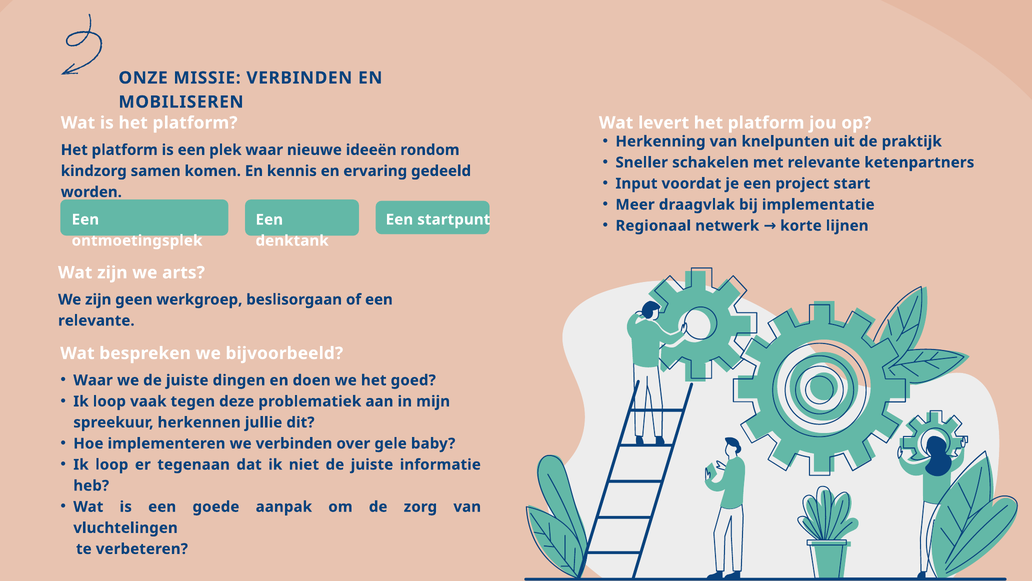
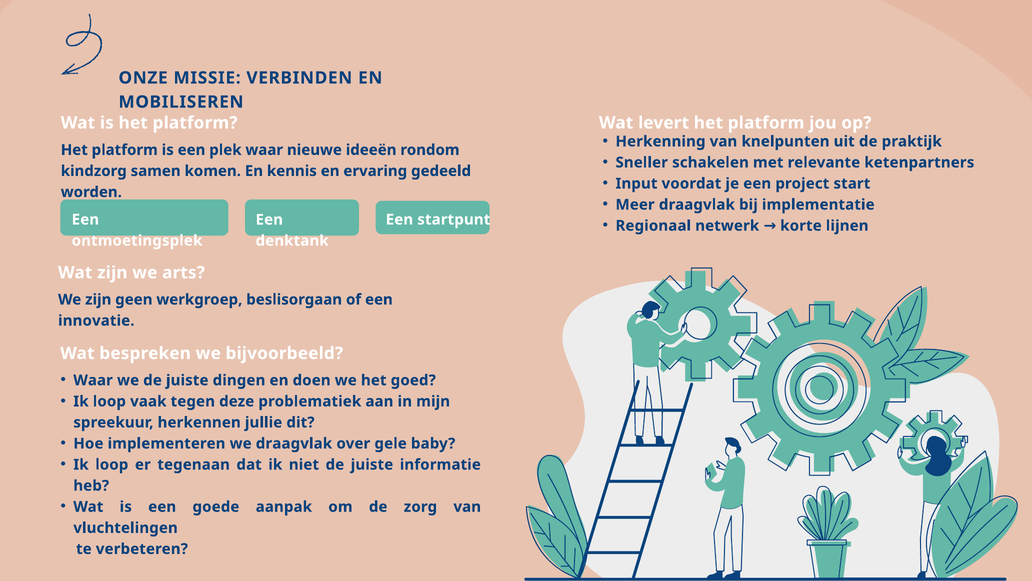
relevante at (96, 320): relevante -> innovatie
we verbinden: verbinden -> draagvlak
